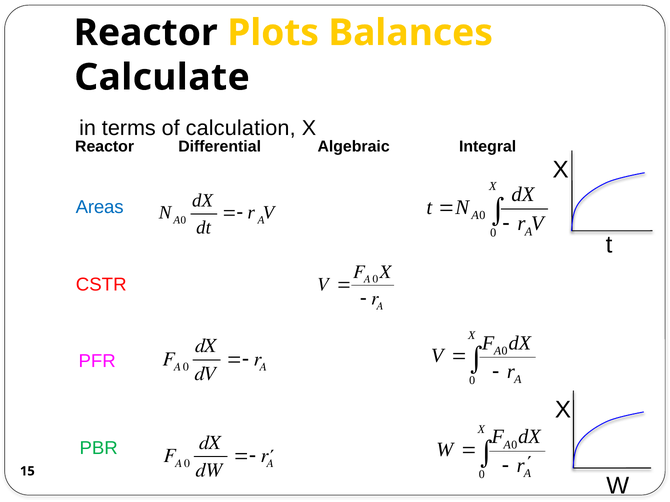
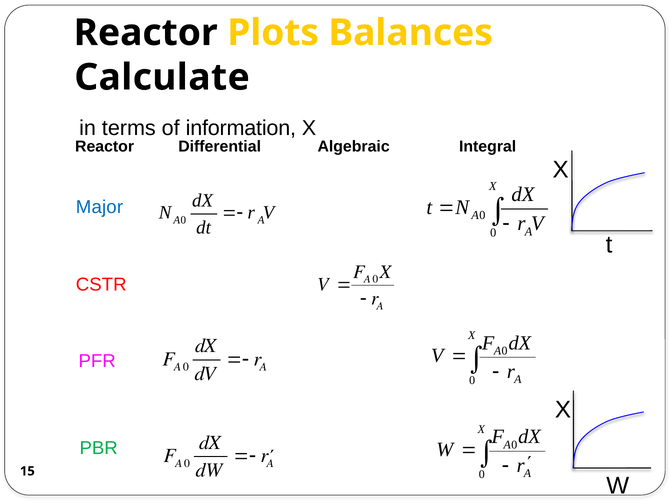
calculation: calculation -> information
Areas: Areas -> Major
